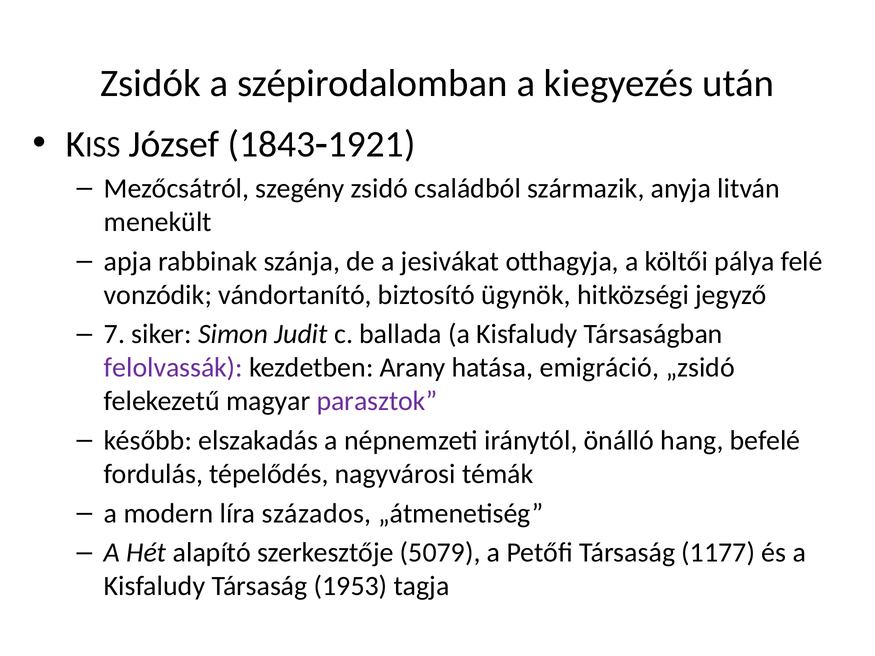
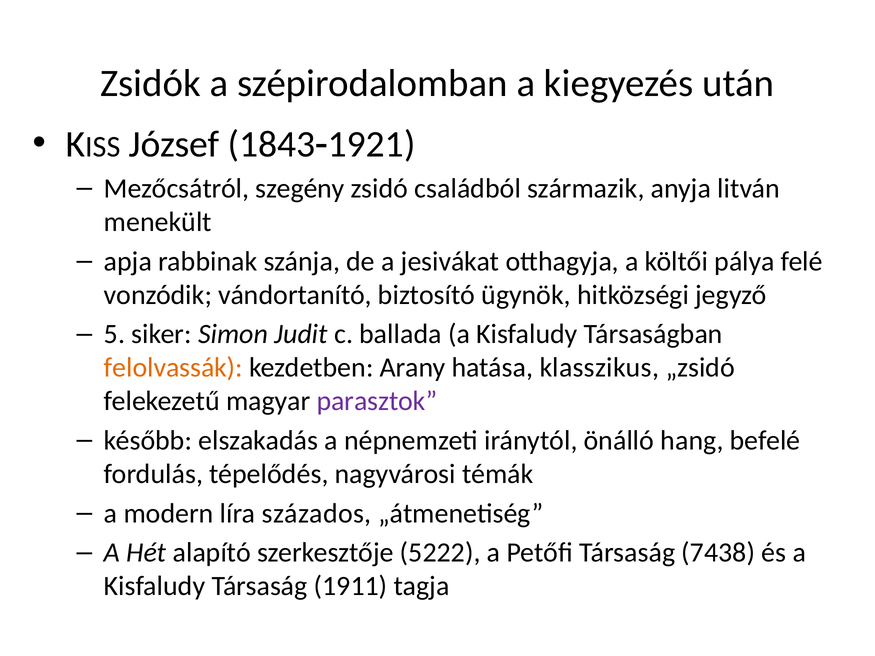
7: 7 -> 5
felolvassák colour: purple -> orange
emigráció: emigráció -> klasszikus
5079: 5079 -> 5222
1177: 1177 -> 7438
1953: 1953 -> 1911
